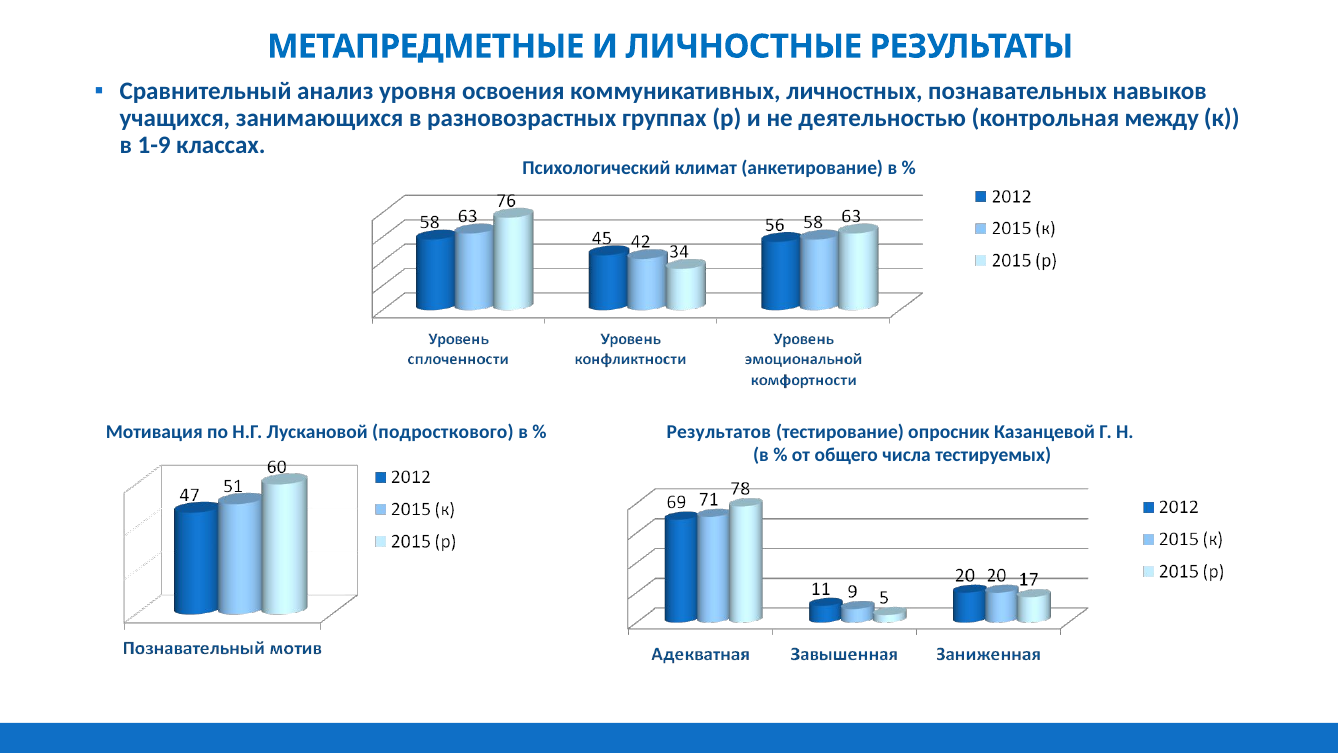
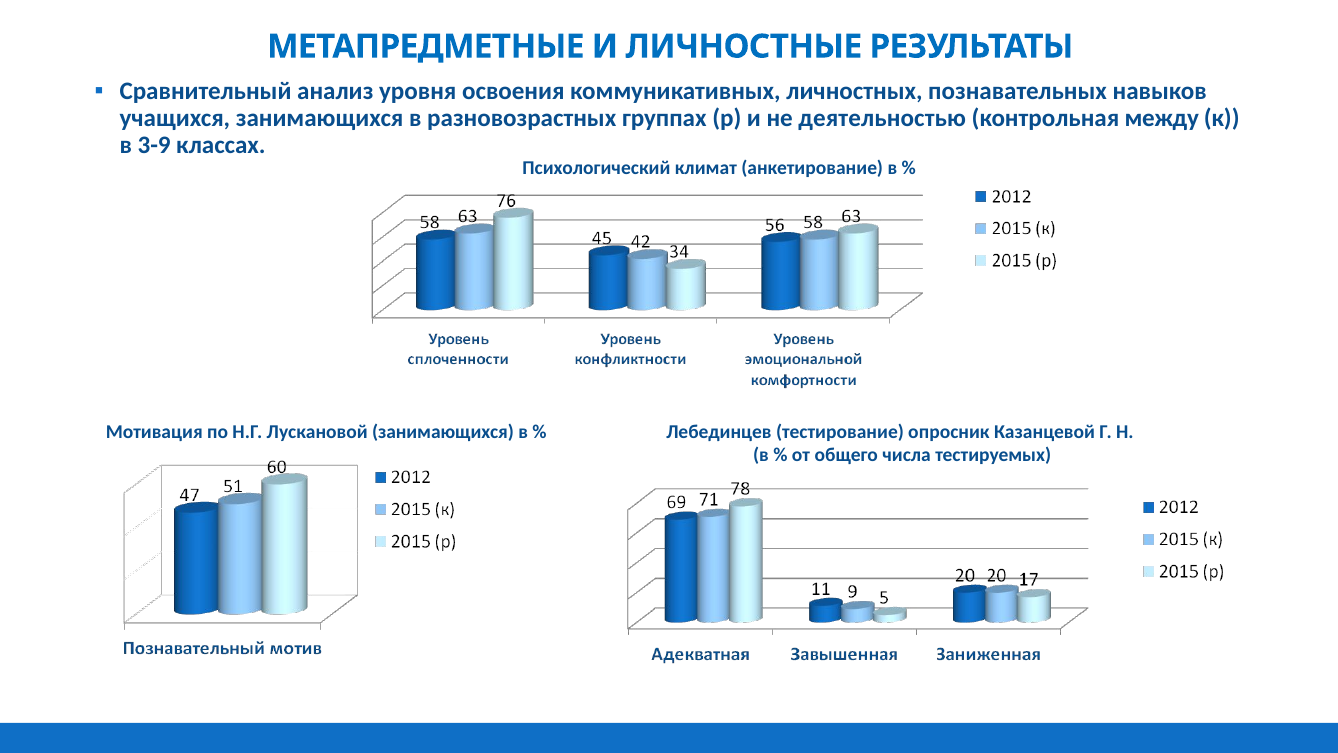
1-9: 1-9 -> 3-9
Лускановой подросткового: подросткового -> занимающихся
Результатов: Результатов -> Лебединцев
